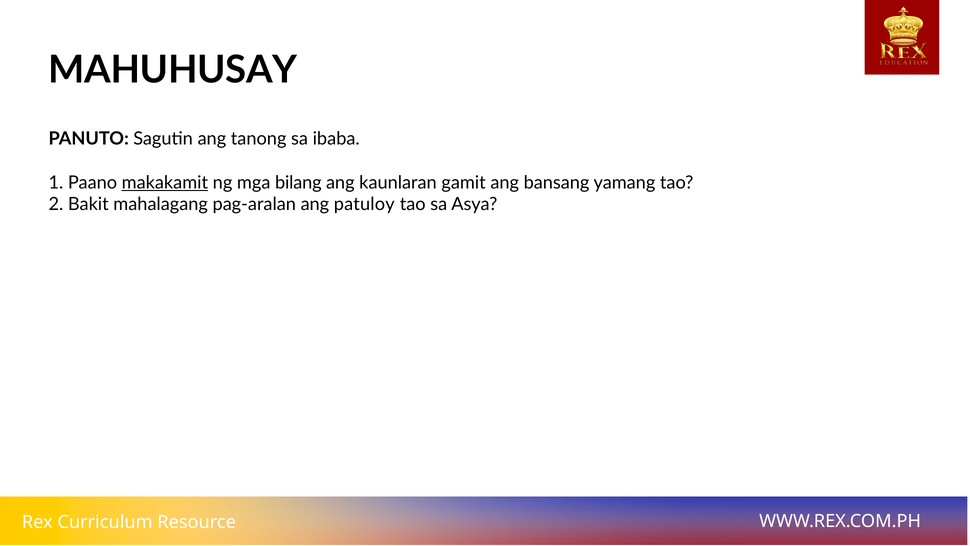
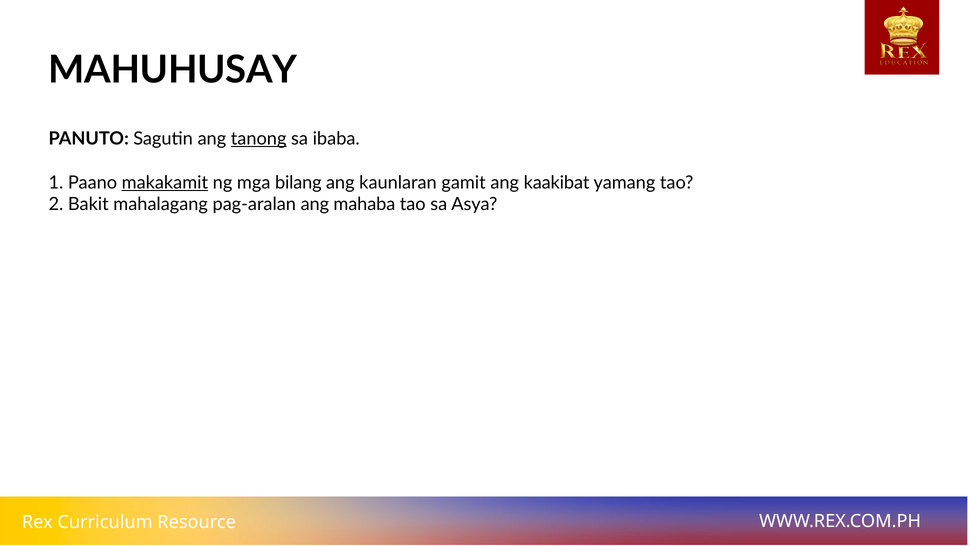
tanong underline: none -> present
bansang: bansang -> kaakibat
patuloy: patuloy -> mahaba
